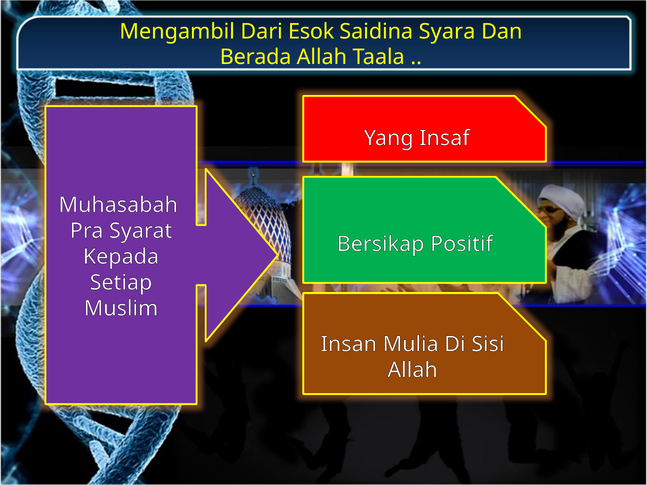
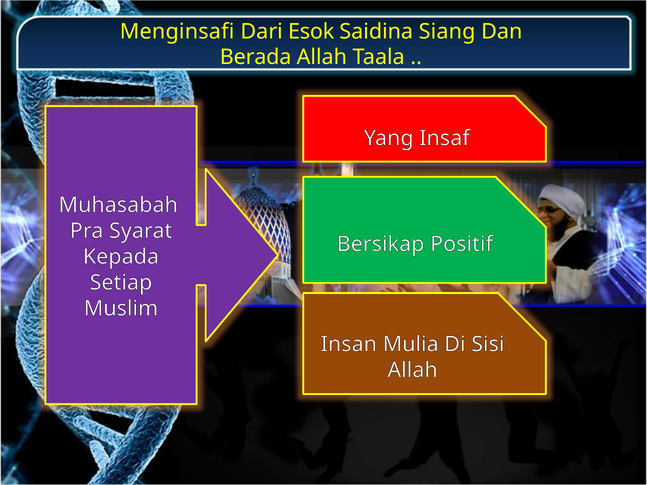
Mengambil: Mengambil -> Menginsafi
Syara: Syara -> Siang
